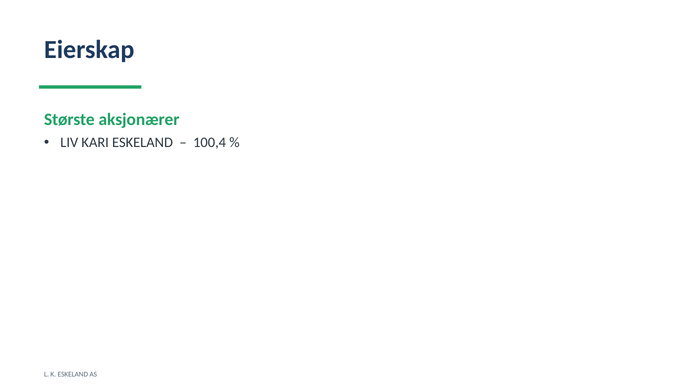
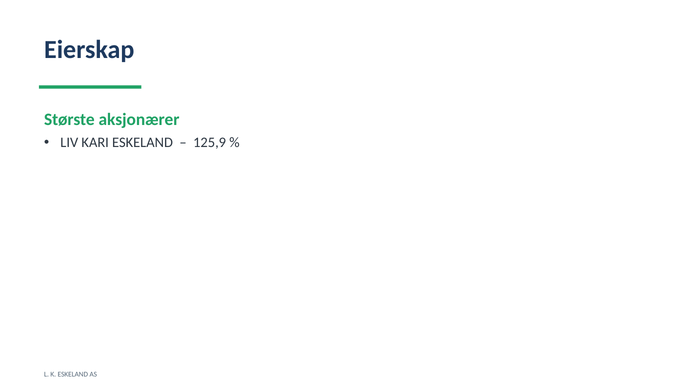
100,4: 100,4 -> 125,9
